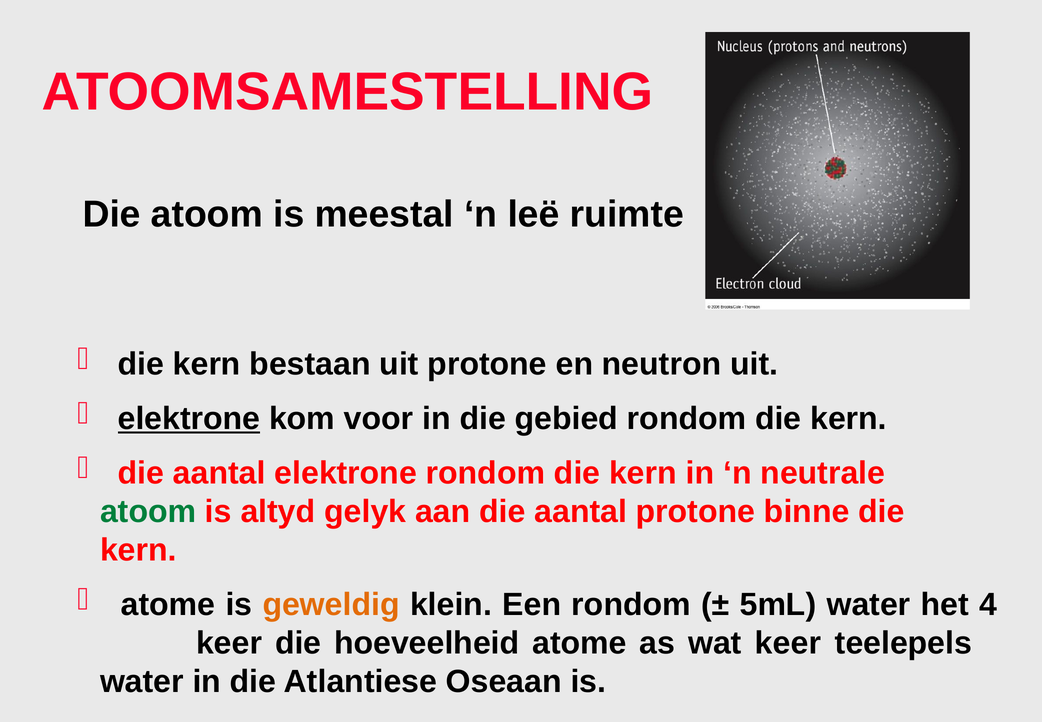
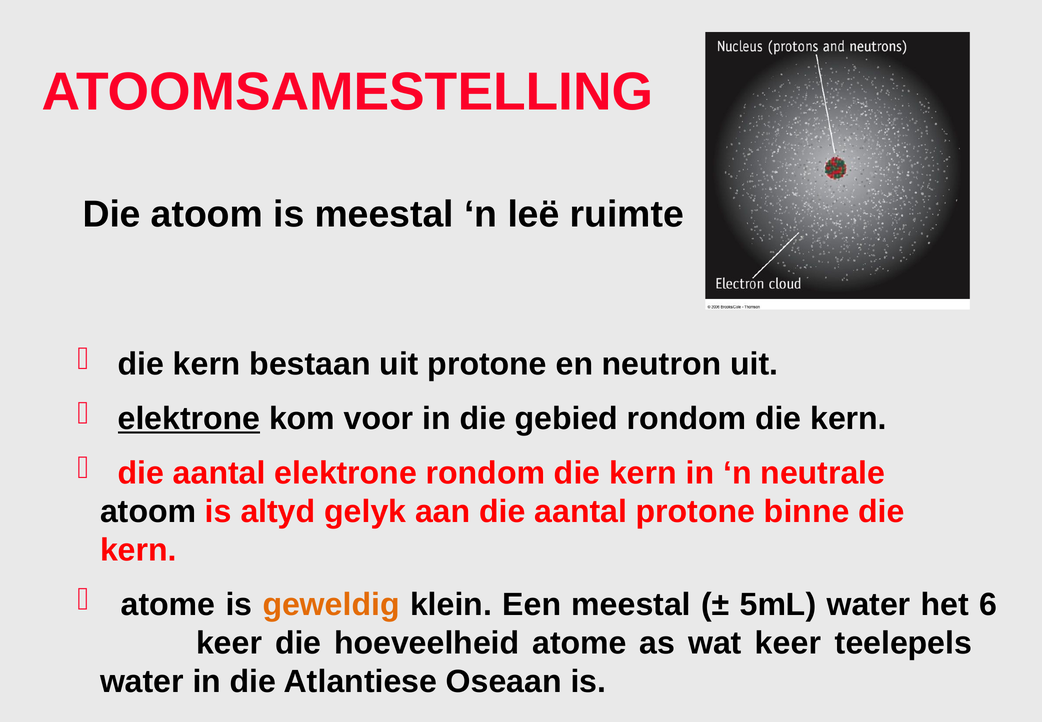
atoom at (148, 511) colour: green -> black
Een rondom: rondom -> meestal
4: 4 -> 6
